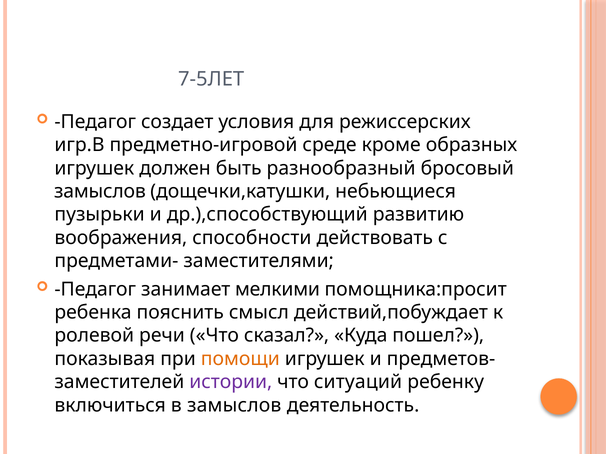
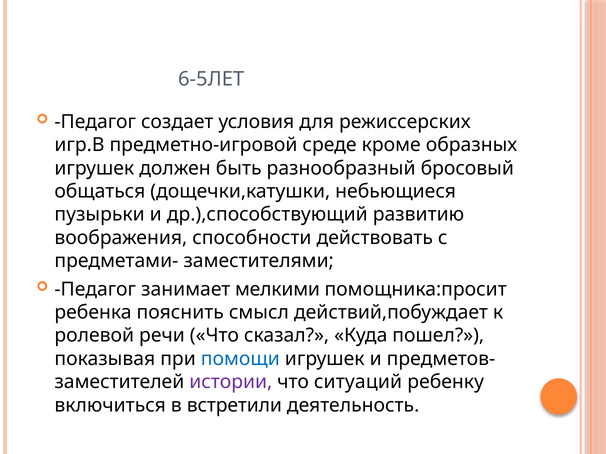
7-5ЛЕТ: 7-5ЛЕТ -> 6-5ЛЕТ
замыслов at (100, 192): замыслов -> общаться
помощи colour: orange -> blue
в замыслов: замыслов -> встретили
